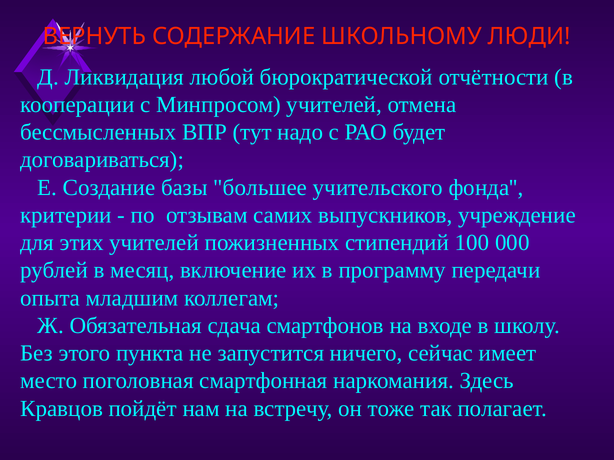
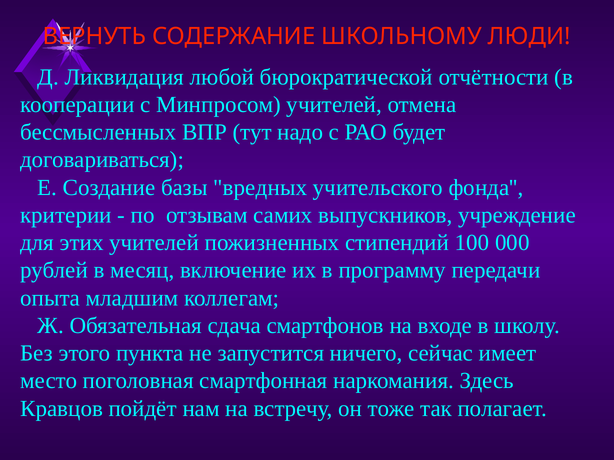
большее: большее -> вредных
